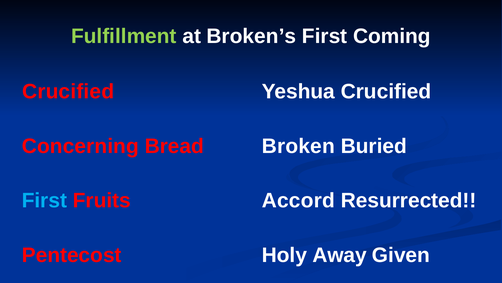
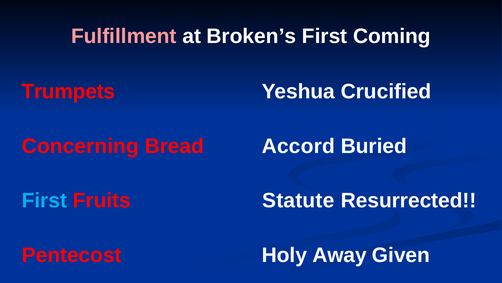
Fulfillment colour: light green -> pink
Crucified at (68, 92): Crucified -> Trumpets
Broken: Broken -> Accord
Accord: Accord -> Statute
